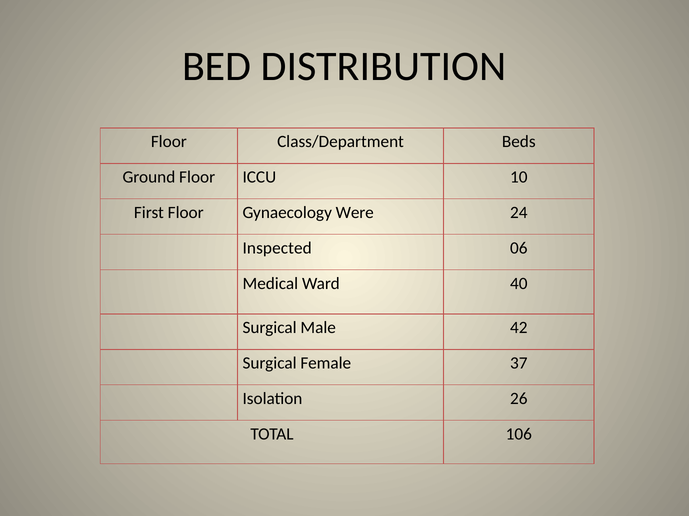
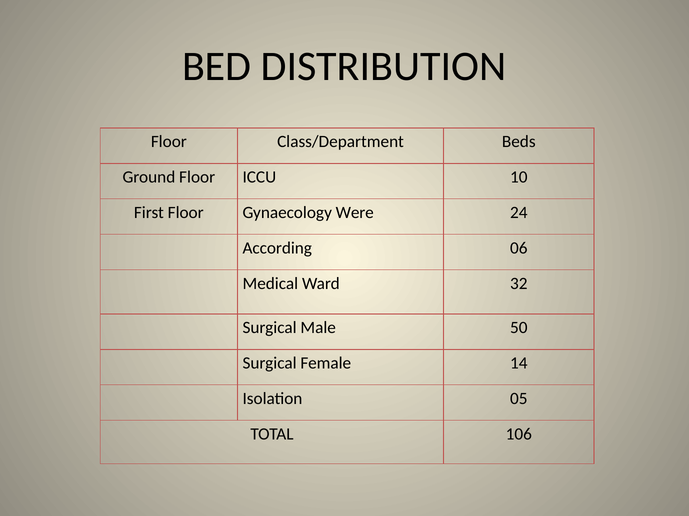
Inspected: Inspected -> According
40: 40 -> 32
42: 42 -> 50
37: 37 -> 14
26: 26 -> 05
